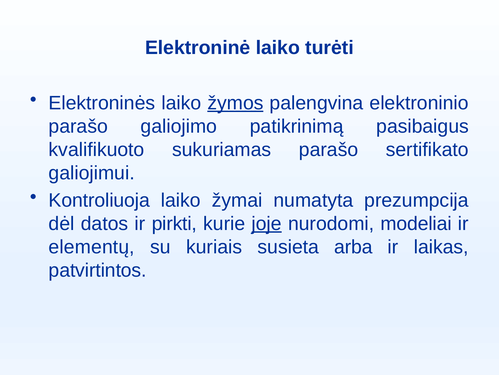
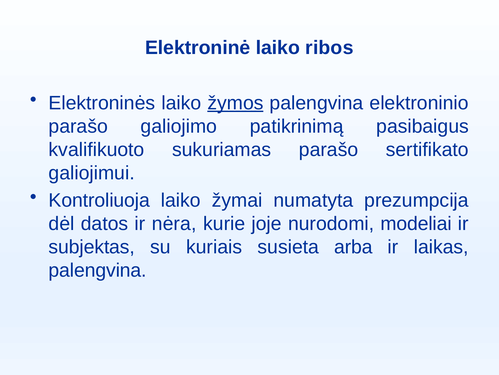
turėti: turėti -> ribos
pirkti: pirkti -> nėra
joje underline: present -> none
elementų: elementų -> subjektas
patvirtintos at (98, 270): patvirtintos -> palengvina
